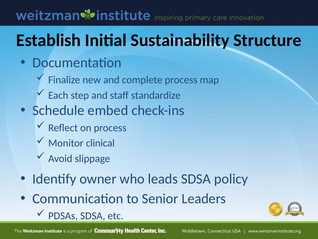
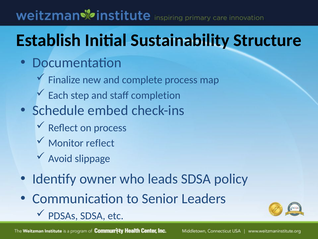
standardize: standardize -> completion
Monitor clinical: clinical -> reflect
